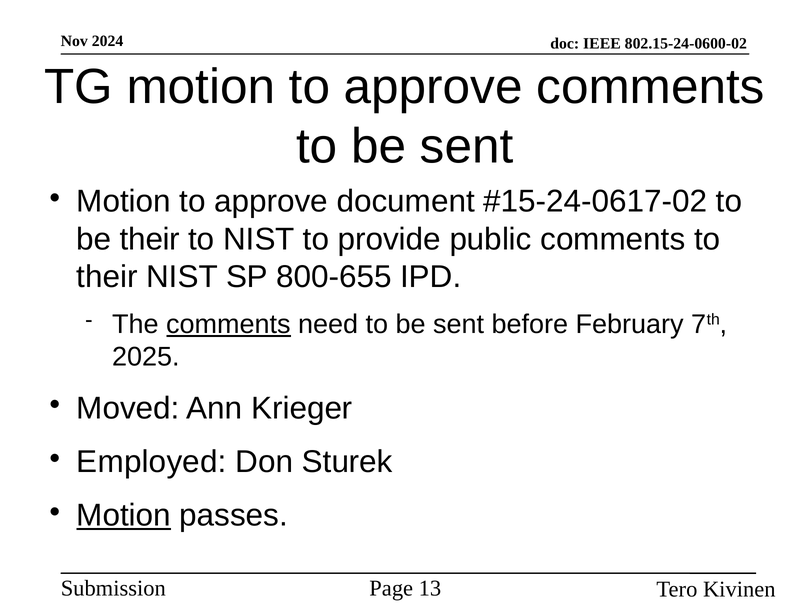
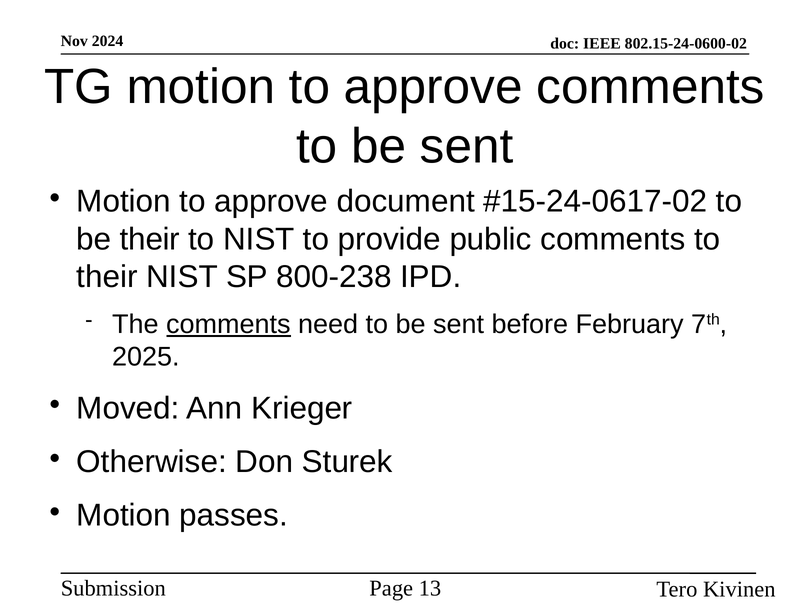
800-655: 800-655 -> 800-238
Employed: Employed -> Otherwise
Motion at (124, 516) underline: present -> none
